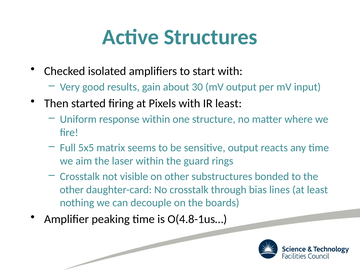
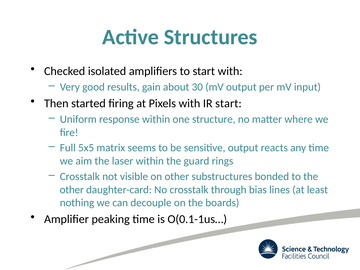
IR least: least -> start
O(4.8-1us…: O(4.8-1us… -> O(0.1-1us…
